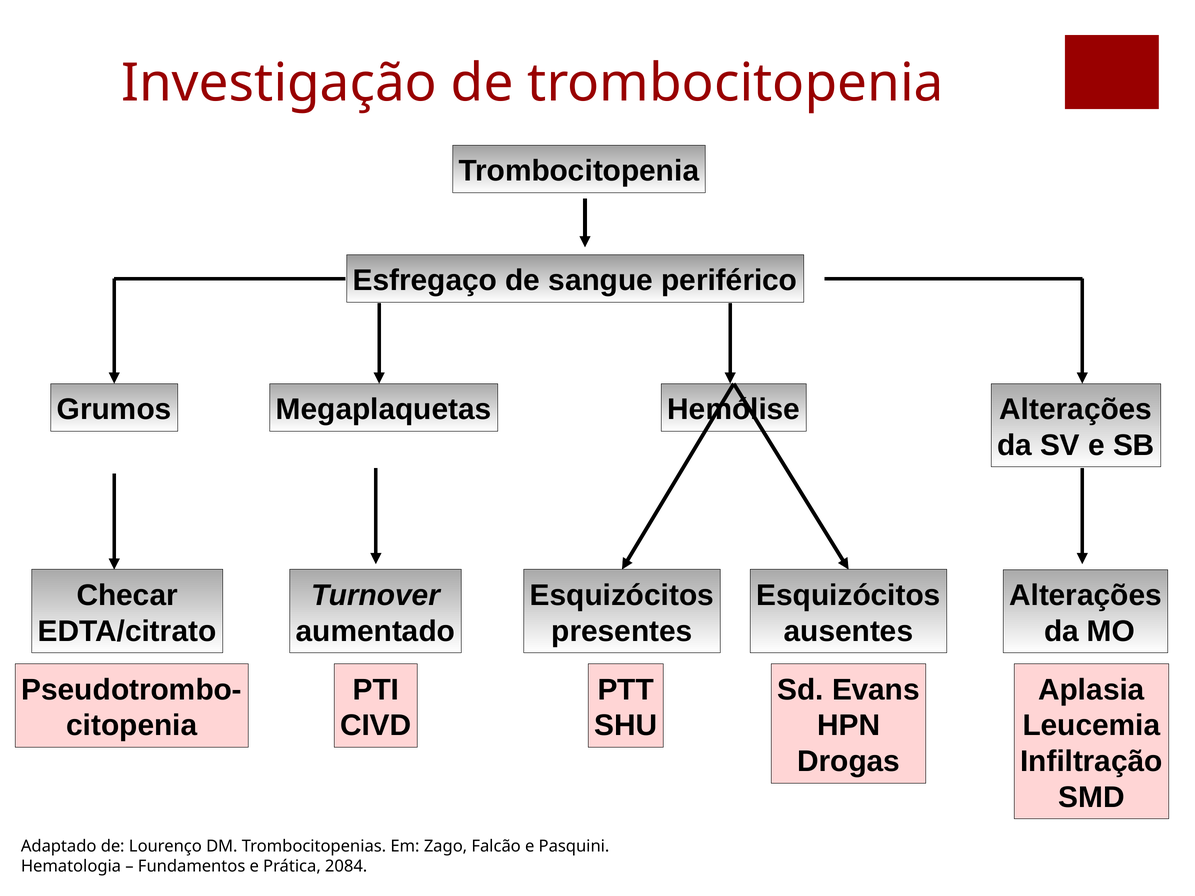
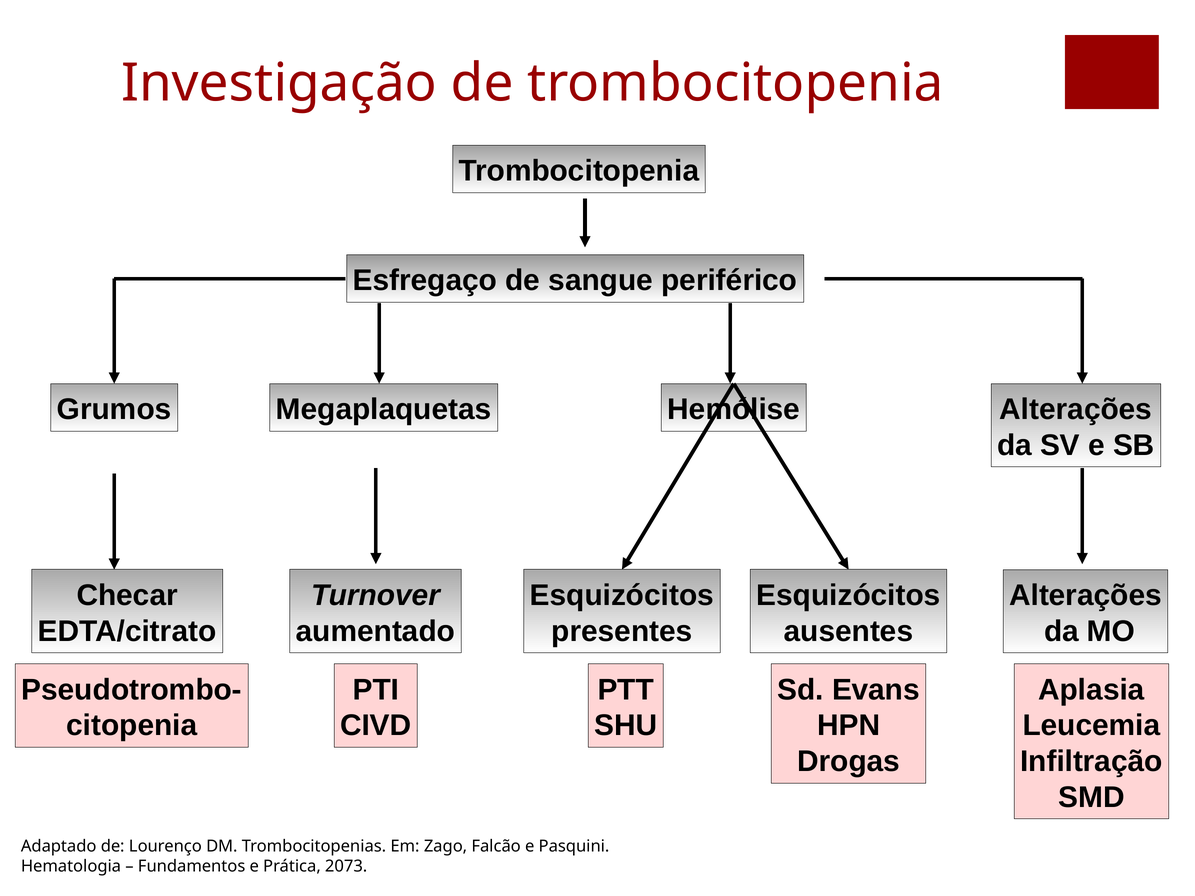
2084: 2084 -> 2073
